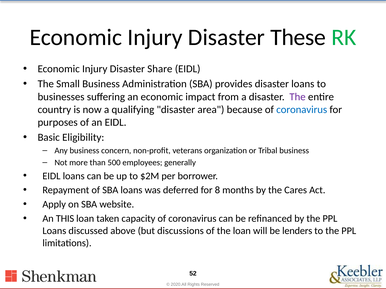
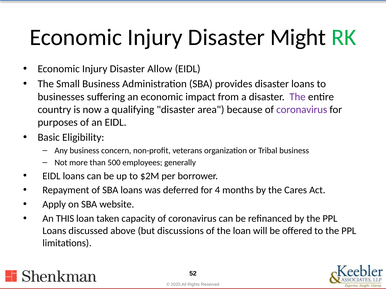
These: These -> Might
Share: Share -> Allow
coronavirus at (302, 110) colour: blue -> purple
8: 8 -> 4
lenders: lenders -> offered
